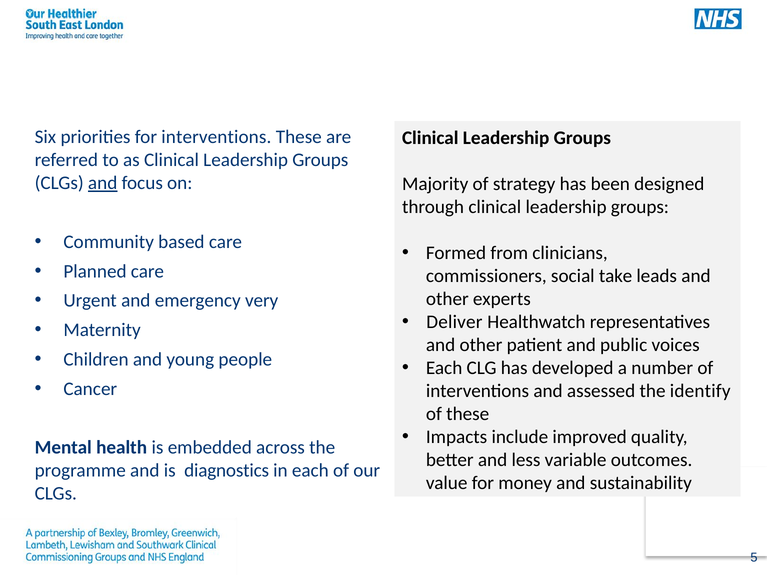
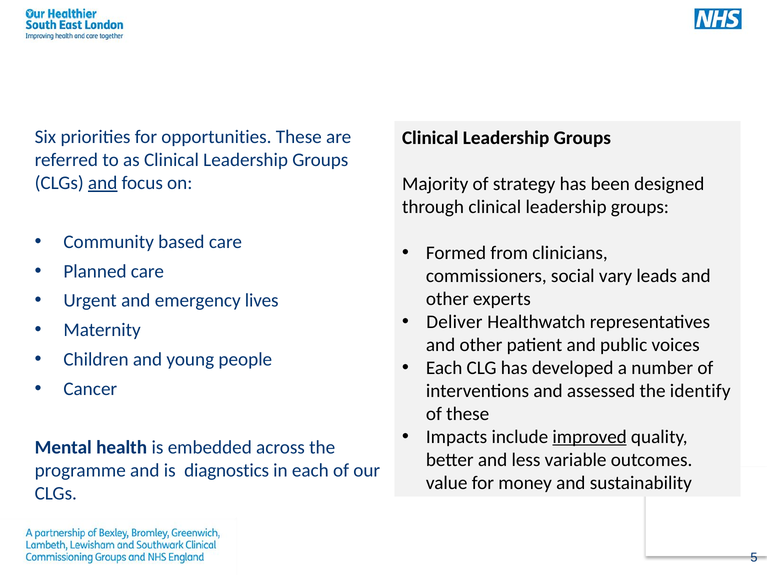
for interventions: interventions -> opportunities
take: take -> vary
very: very -> lives
improved underline: none -> present
